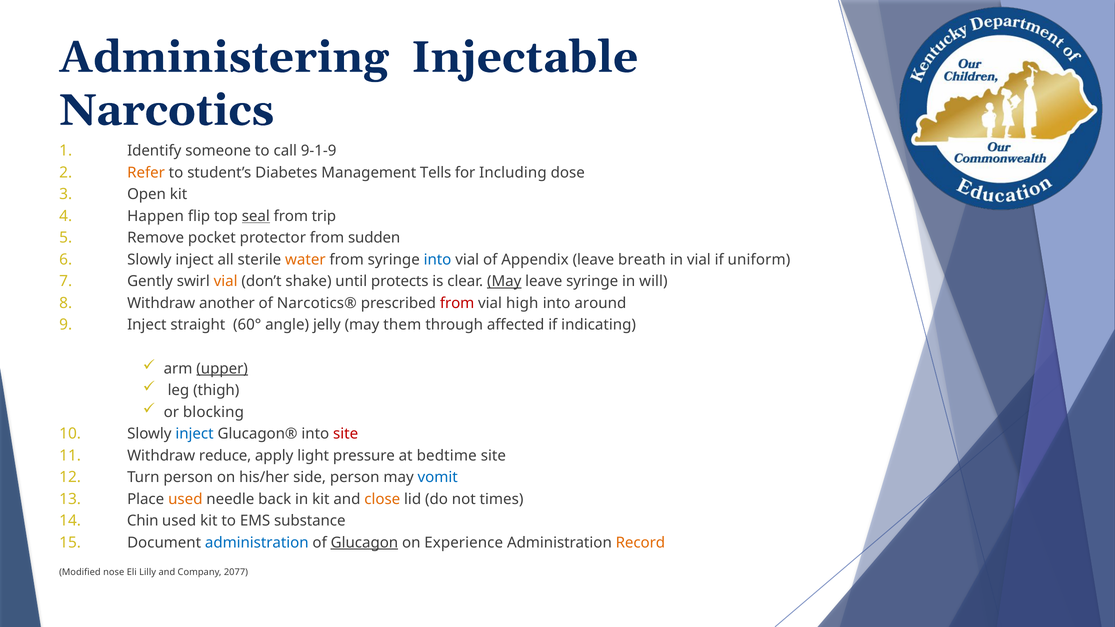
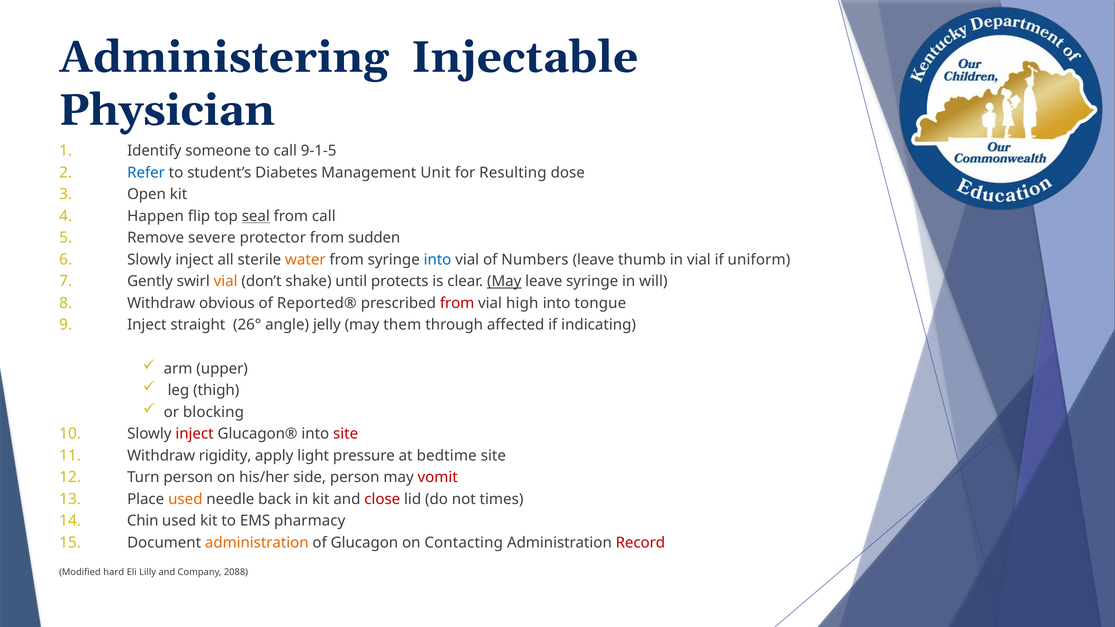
Narcotics: Narcotics -> Physician
9-1-9: 9-1-9 -> 9-1-5
Refer colour: orange -> blue
Tells: Tells -> Unit
Including: Including -> Resulting
from trip: trip -> call
pocket: pocket -> severe
Appendix: Appendix -> Numbers
breath: breath -> thumb
another: another -> obvious
Narcotics®: Narcotics® -> Reported®
around: around -> tongue
60°: 60° -> 26°
upper underline: present -> none
inject at (195, 434) colour: blue -> red
reduce: reduce -> rigidity
vomit colour: blue -> red
close colour: orange -> red
substance: substance -> pharmacy
administration at (257, 543) colour: blue -> orange
Glucagon underline: present -> none
Experience: Experience -> Contacting
Record colour: orange -> red
nose: nose -> hard
2077: 2077 -> 2088
